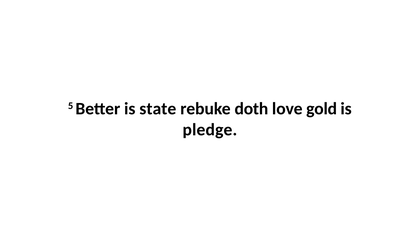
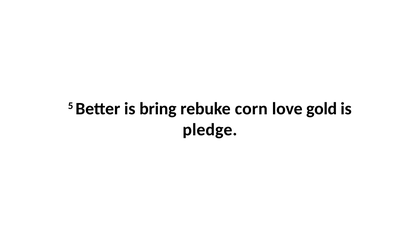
state: state -> bring
doth: doth -> corn
